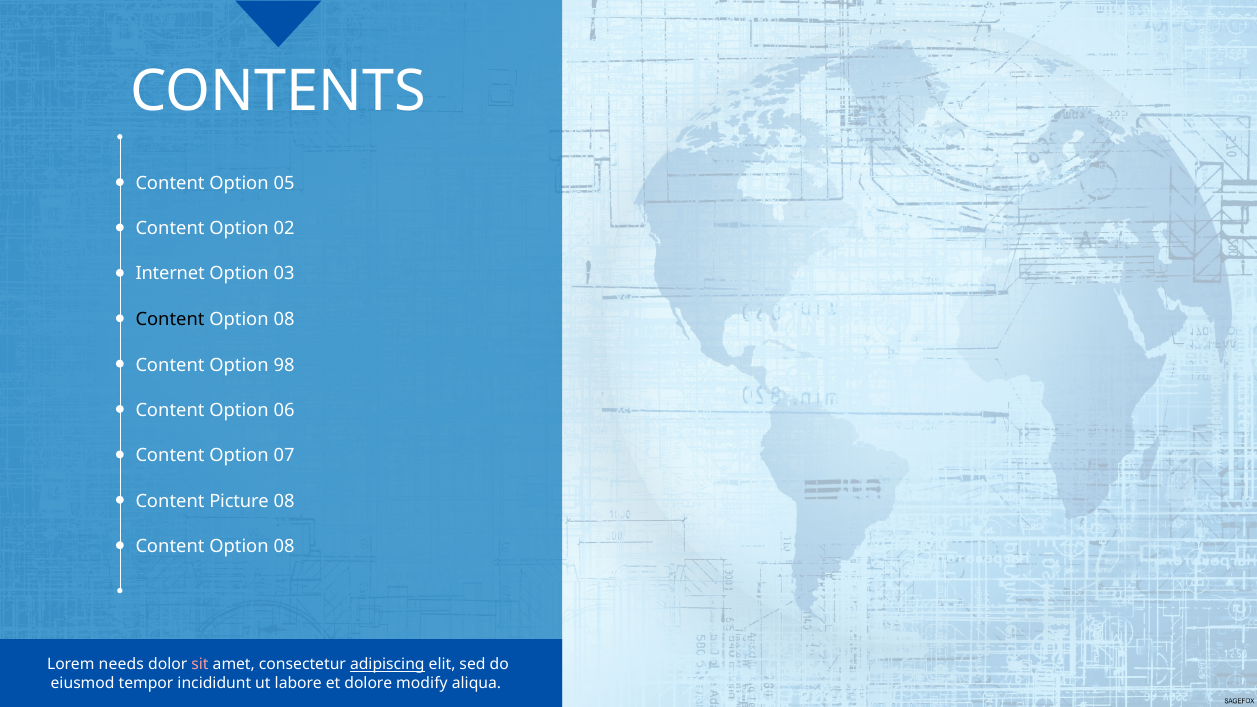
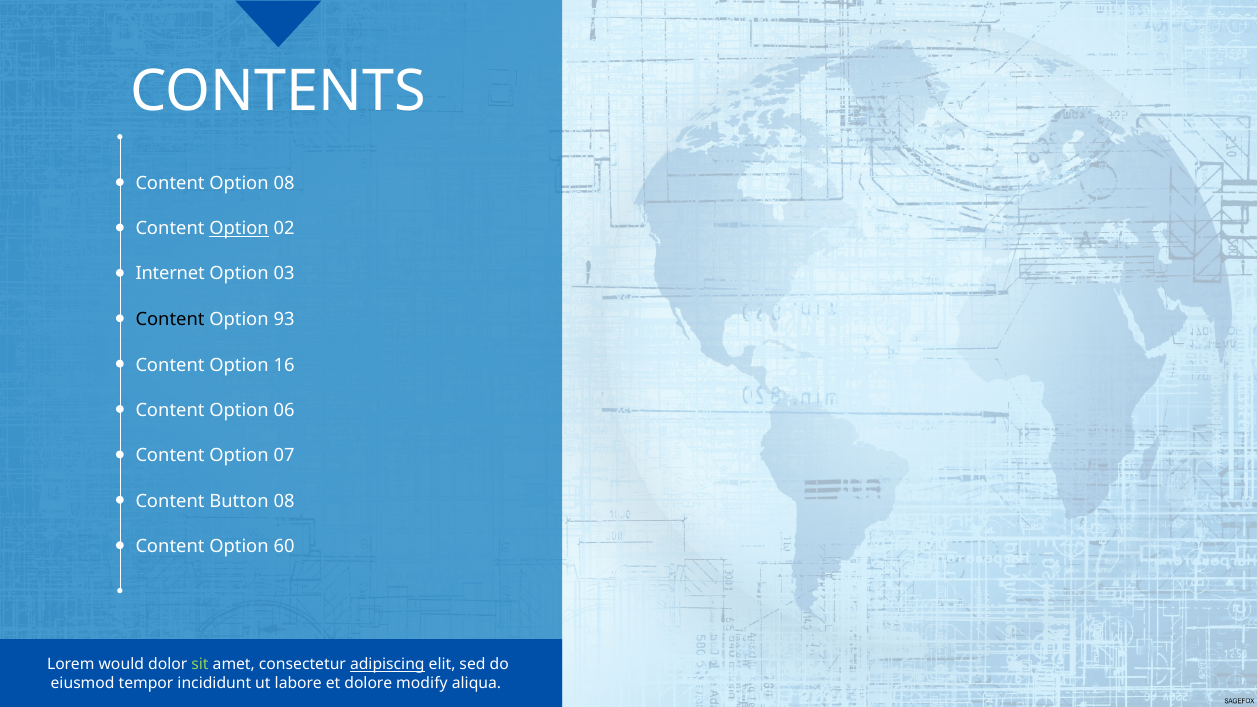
Option 05: 05 -> 08
Option at (239, 229) underline: none -> present
08 at (284, 320): 08 -> 93
98: 98 -> 16
Picture: Picture -> Button
08 at (284, 546): 08 -> 60
needs: needs -> would
sit colour: pink -> light green
